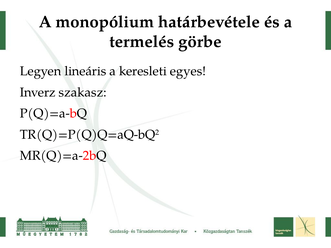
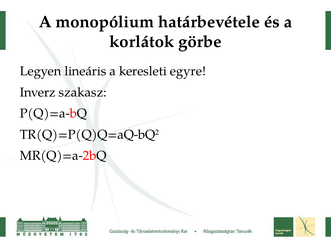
termelés: termelés -> korlátok
egyes: egyes -> egyre
